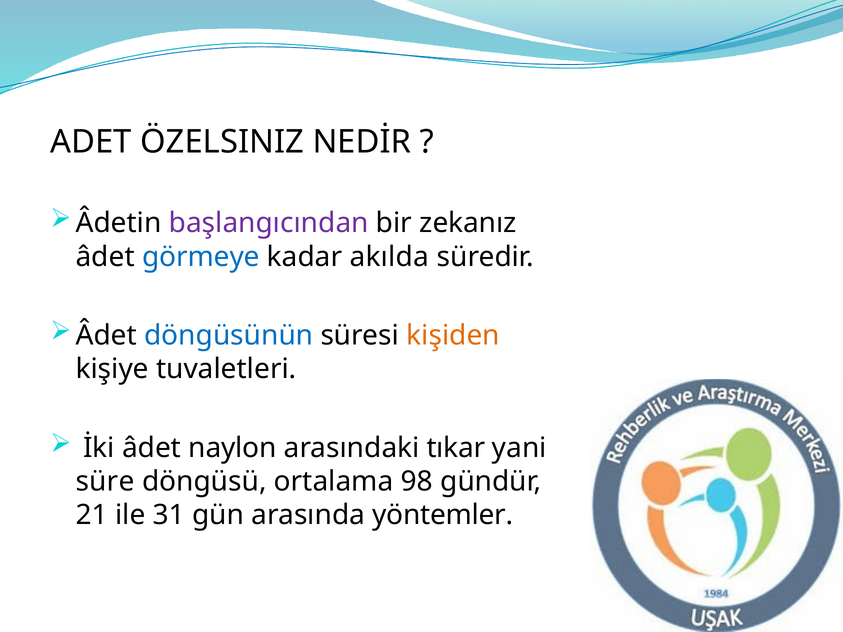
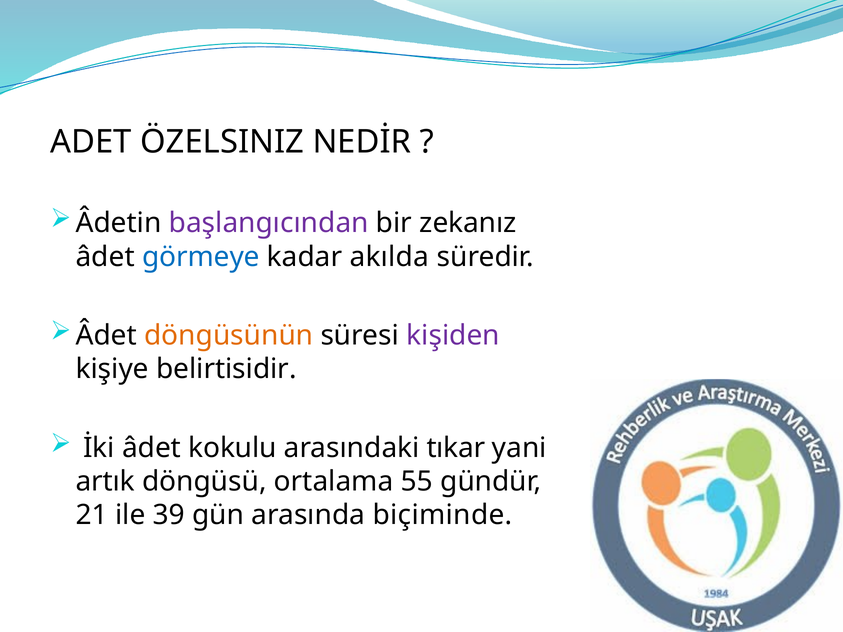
döngüsünün colour: blue -> orange
kişiden colour: orange -> purple
tuvaletleri: tuvaletleri -> belirtisidir
naylon: naylon -> kokulu
süre: süre -> artık
98: 98 -> 55
31: 31 -> 39
yöntemler: yöntemler -> biçiminde
